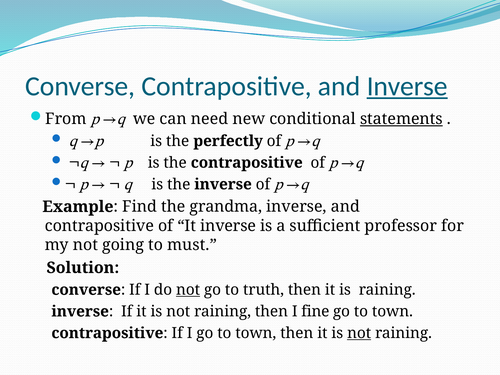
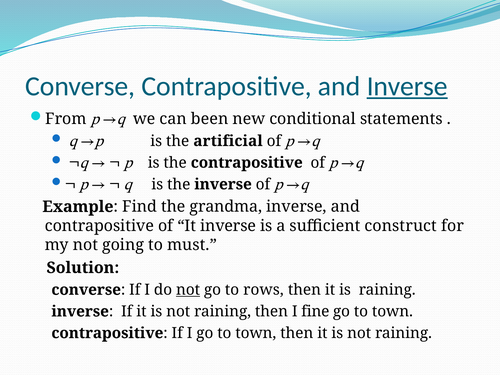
need: need -> been
statements underline: present -> none
perfectly: perfectly -> artificial
professor: professor -> construct
truth: truth -> rows
not at (359, 333) underline: present -> none
